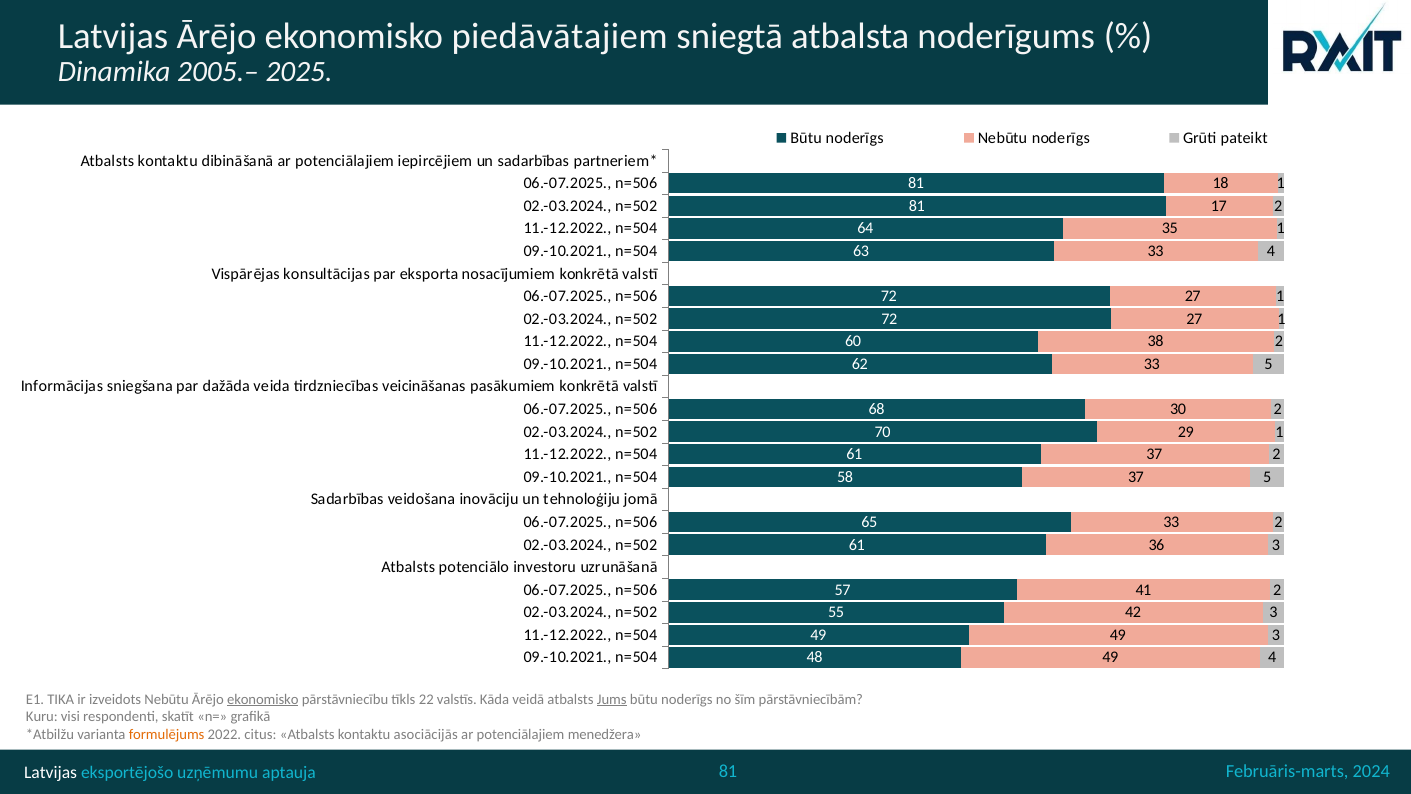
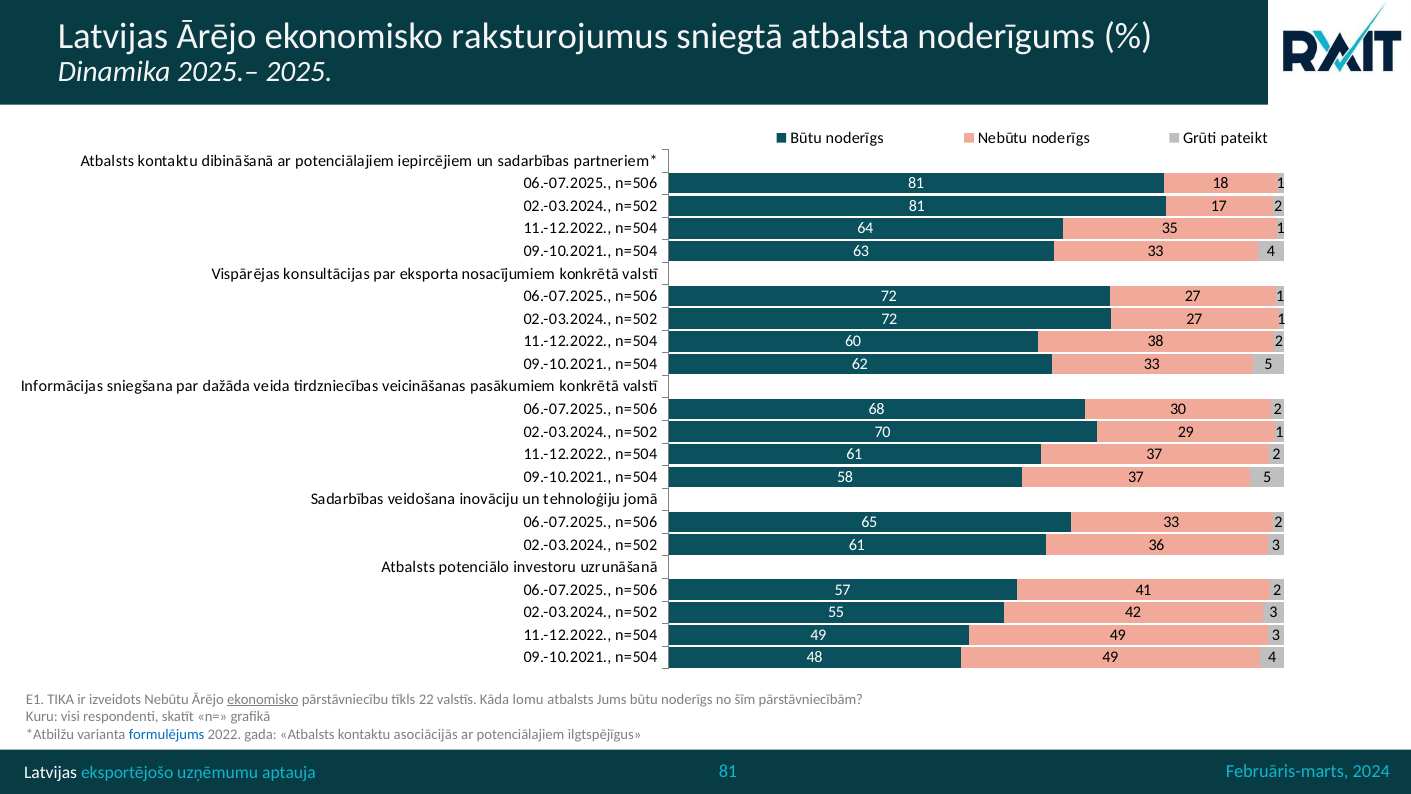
piedāvātajiem: piedāvātajiem -> raksturojumus
2005.–: 2005.– -> 2025.–
veidā: veidā -> lomu
Jums underline: present -> none
formulējums colour: orange -> blue
citus: citus -> gada
menedžera: menedžera -> ilgtspējīgus
